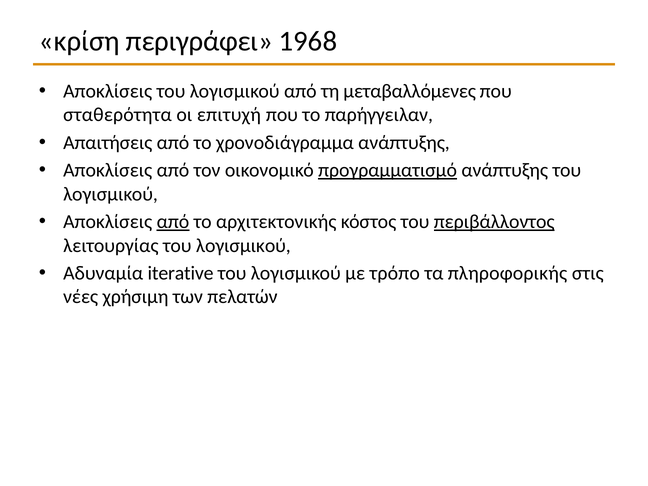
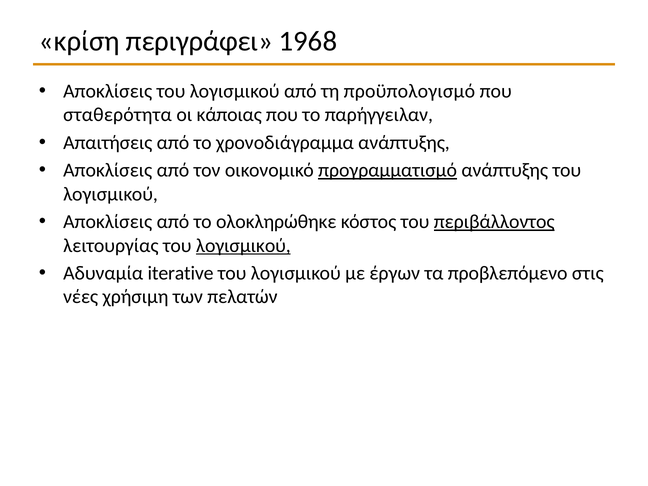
μεταβαλλόμενες: μεταβαλλόμενες -> προϋπολογισμό
επιτυχή: επιτυχή -> κάποιας
από at (173, 222) underline: present -> none
αρχιτεκτονικής: αρχιτεκτονικής -> ολοκληρώθηκε
λογισμικού at (243, 245) underline: none -> present
τρόπο: τρόπο -> έργων
πληροφορικής: πληροφορικής -> προβλεπόμενο
